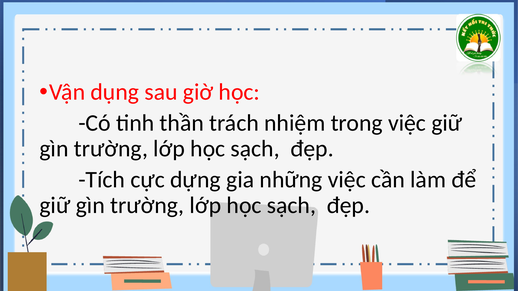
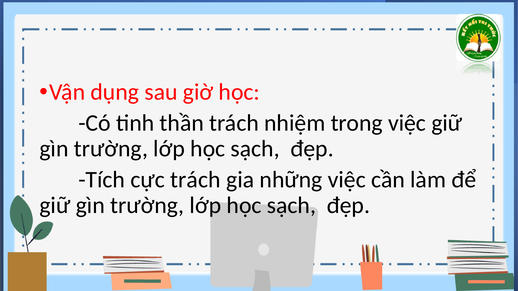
cực dựng: dựng -> trách
